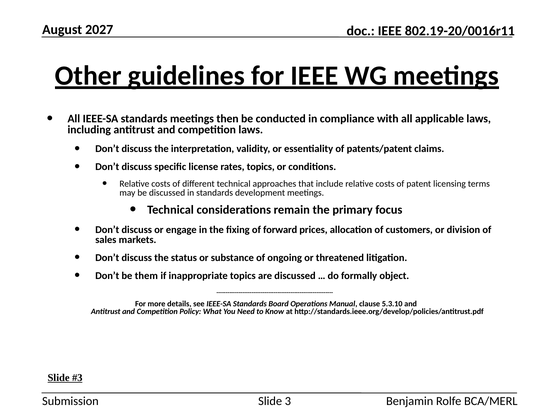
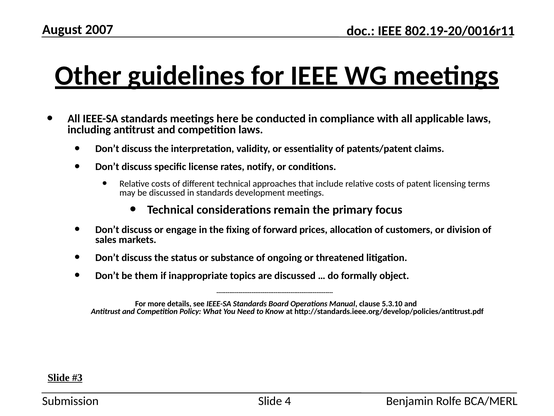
2027: 2027 -> 2007
then: then -> here
rates topics: topics -> notify
3: 3 -> 4
